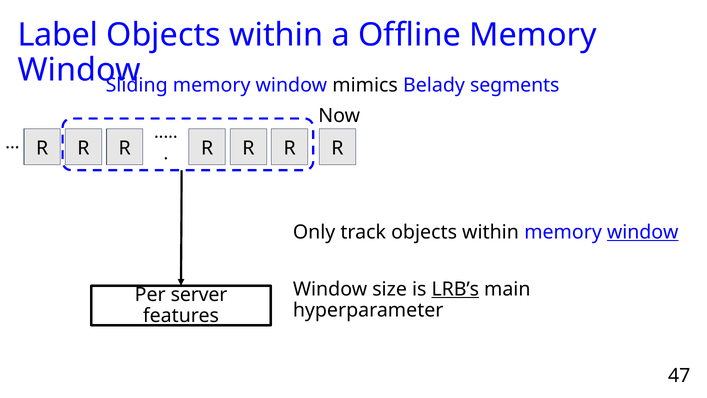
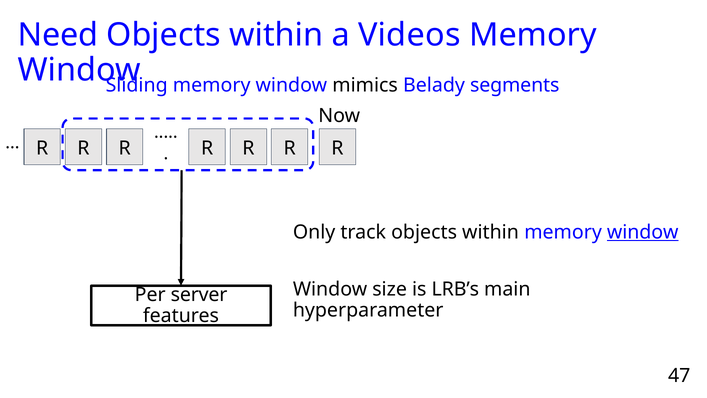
Label: Label -> Need
Offline: Offline -> Videos
LRB’s underline: present -> none
